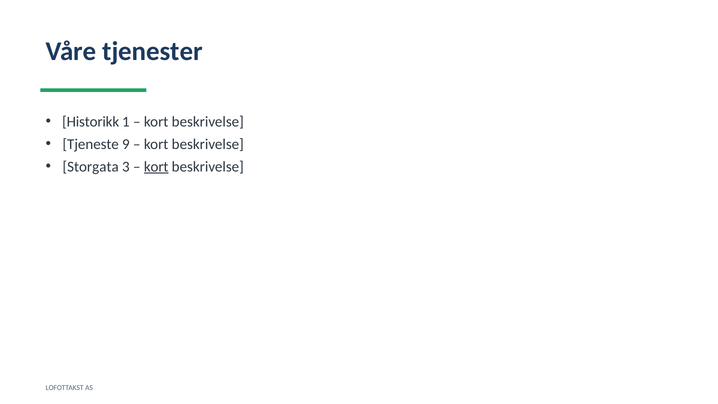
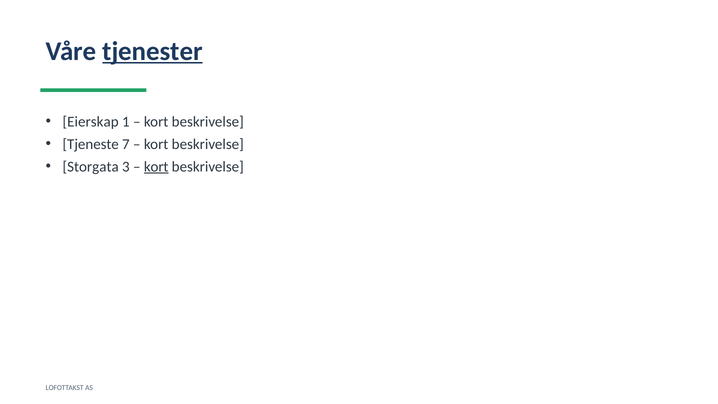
tjenester underline: none -> present
Historikk: Historikk -> Eierskap
9: 9 -> 7
